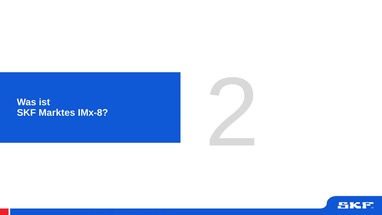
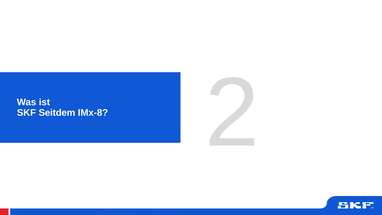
Marktes: Marktes -> Seitdem
